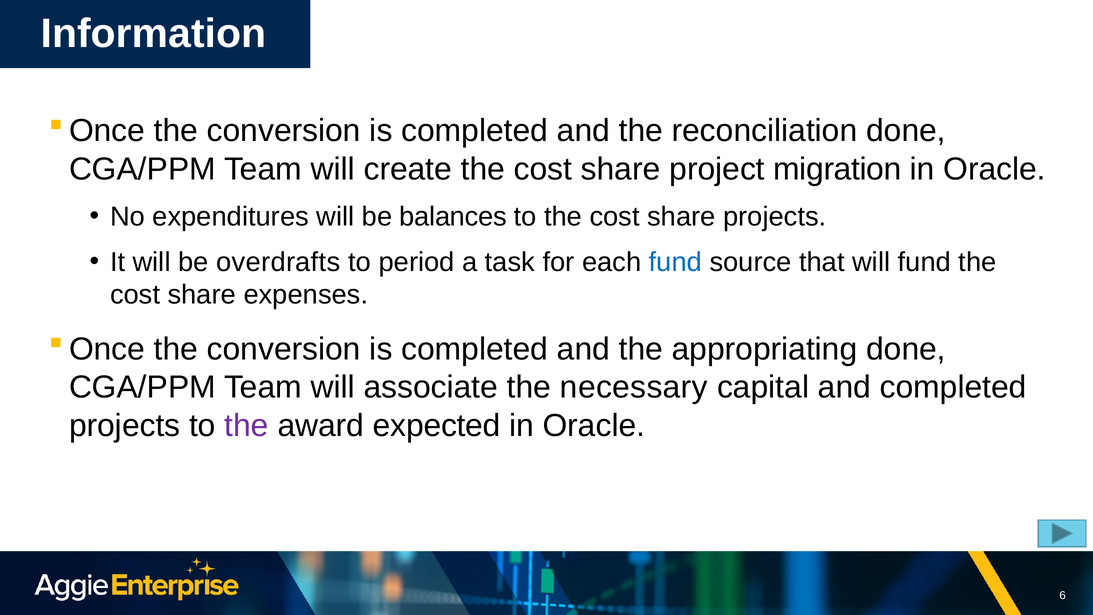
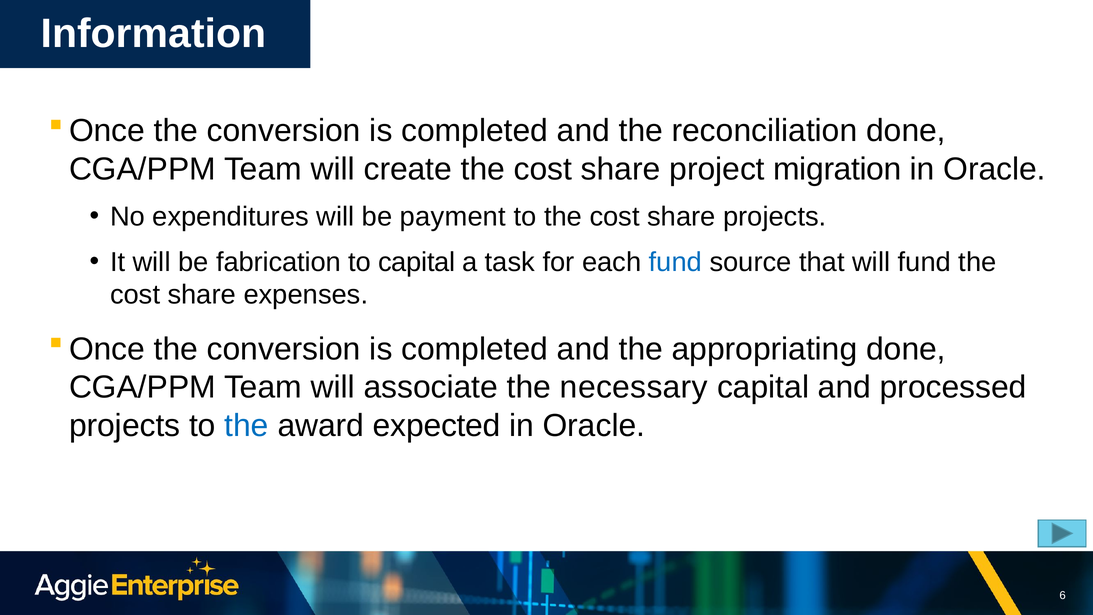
balances: balances -> payment
overdrafts: overdrafts -> fabrication
to period: period -> capital
and completed: completed -> processed
the at (247, 425) colour: purple -> blue
